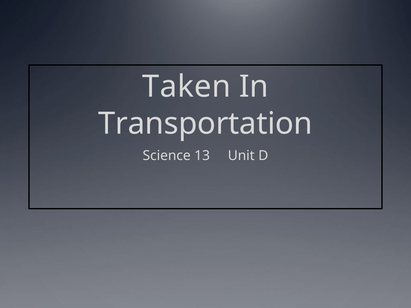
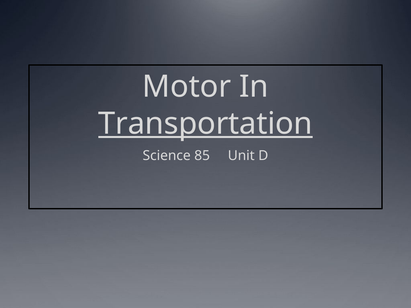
Taken: Taken -> Motor
Transportation underline: none -> present
13: 13 -> 85
